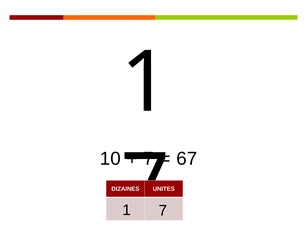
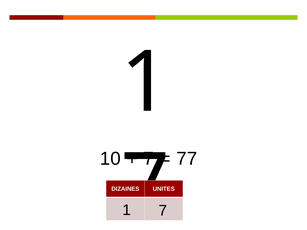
67: 67 -> 77
